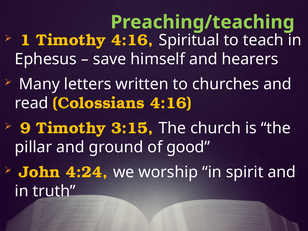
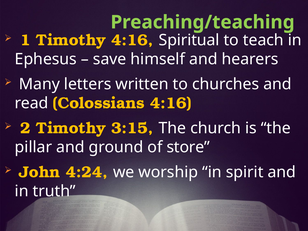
9: 9 -> 2
good: good -> store
